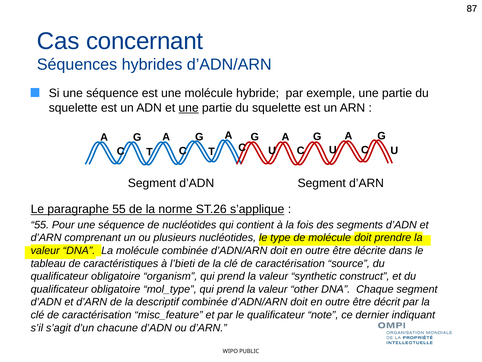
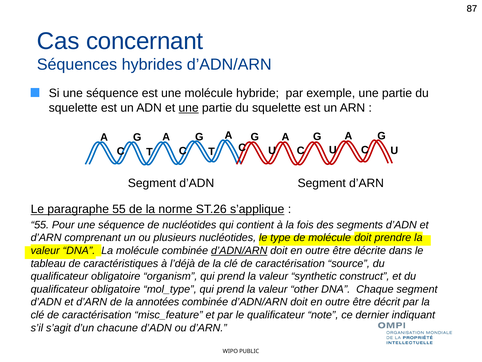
d’ADN/ARN at (239, 250) underline: none -> present
l’bieti: l’bieti -> l’déjà
descriptif: descriptif -> annotées
